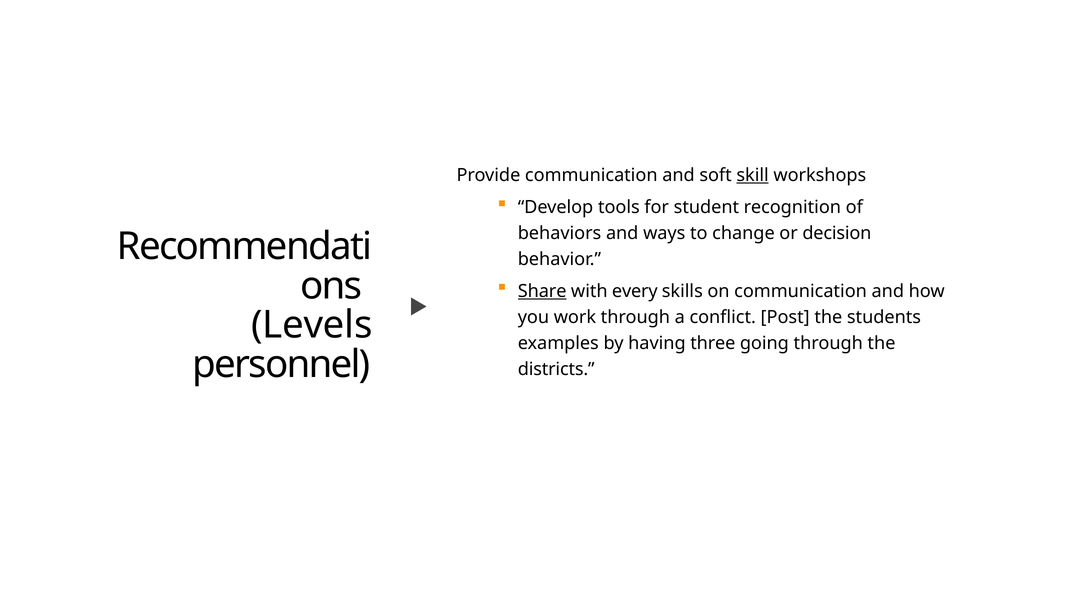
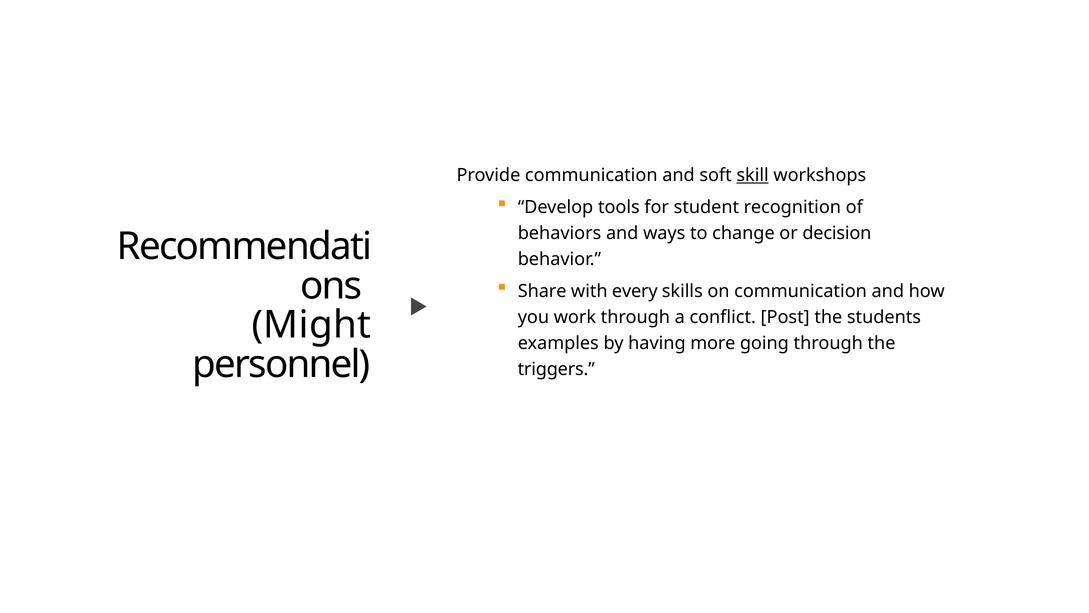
Share underline: present -> none
Levels: Levels -> Might
three: three -> more
districts: districts -> triggers
